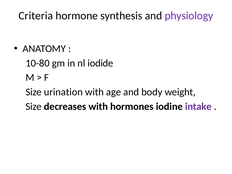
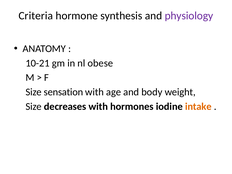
10-80: 10-80 -> 10-21
iodide: iodide -> obese
urination: urination -> sensation
intake colour: purple -> orange
